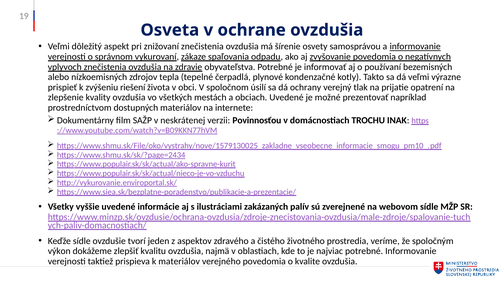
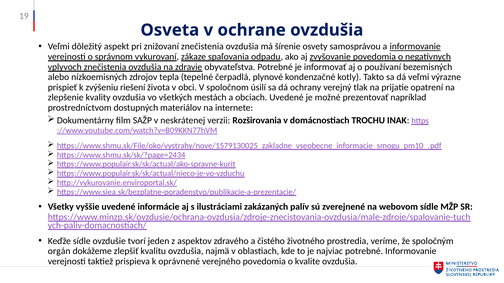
Povinnosťou: Povinnosťou -> Rozširovania
výkon: výkon -> orgán
k materiálov: materiálov -> oprávnené
